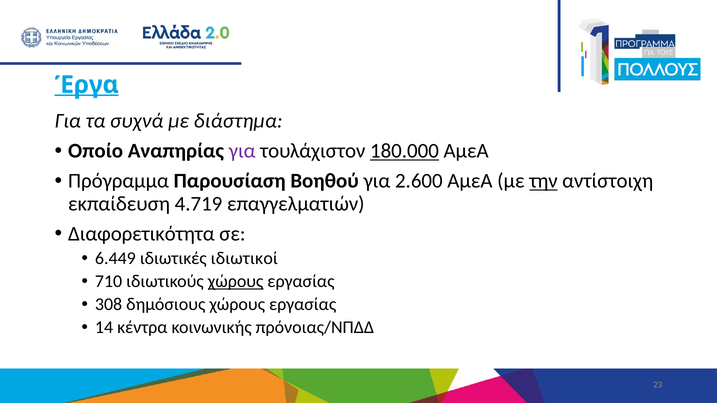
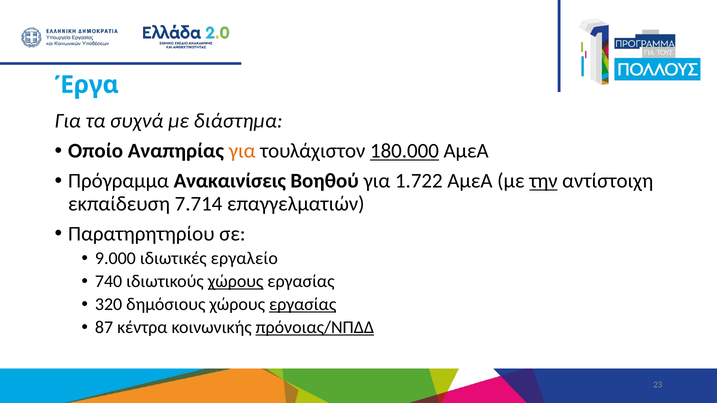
Έργα underline: present -> none
για at (242, 151) colour: purple -> orange
Παρουσίαση: Παρουσίαση -> Ανακαινίσεις
2.600: 2.600 -> 1.722
4.719: 4.719 -> 7.714
Διαφορετικότητα: Διαφορετικότητα -> Παρατηρητηρίου
6.449: 6.449 -> 9.000
ιδιωτικοί: ιδιωτικοί -> εργαλείο
710: 710 -> 740
308: 308 -> 320
εργασίας at (303, 305) underline: none -> present
14: 14 -> 87
πρόνοιας/ΝΠΔΔ underline: none -> present
